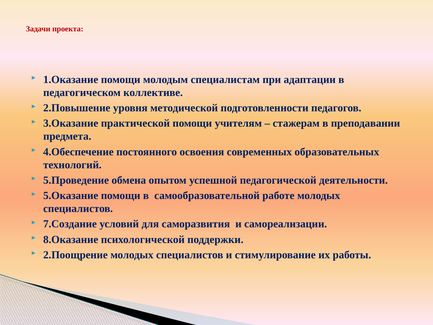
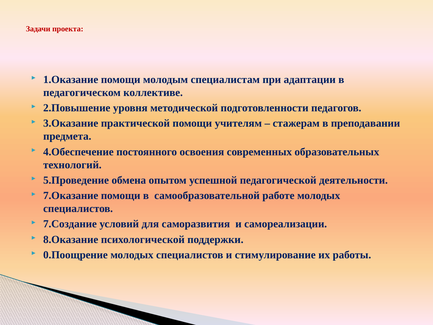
5.Оказание: 5.Оказание -> 7.Оказание
2.Поощрение: 2.Поощрение -> 0.Поощрение
